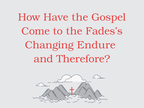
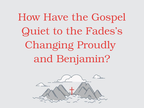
Come: Come -> Quiet
Endure: Endure -> Proudly
Therefore: Therefore -> Benjamin
